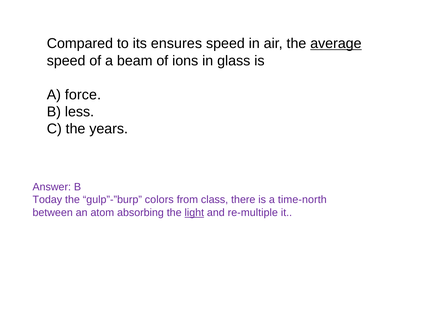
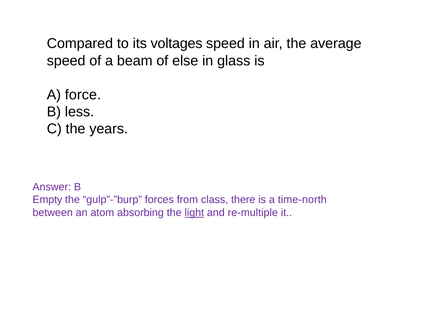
ensures: ensures -> voltages
average underline: present -> none
ions: ions -> else
Today: Today -> Empty
colors: colors -> forces
